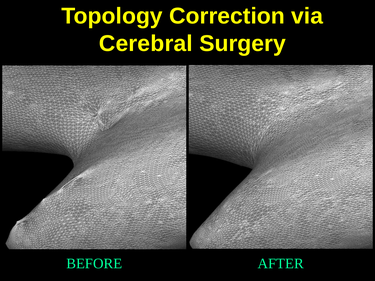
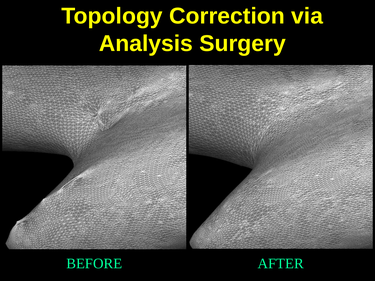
Cerebral: Cerebral -> Analysis
